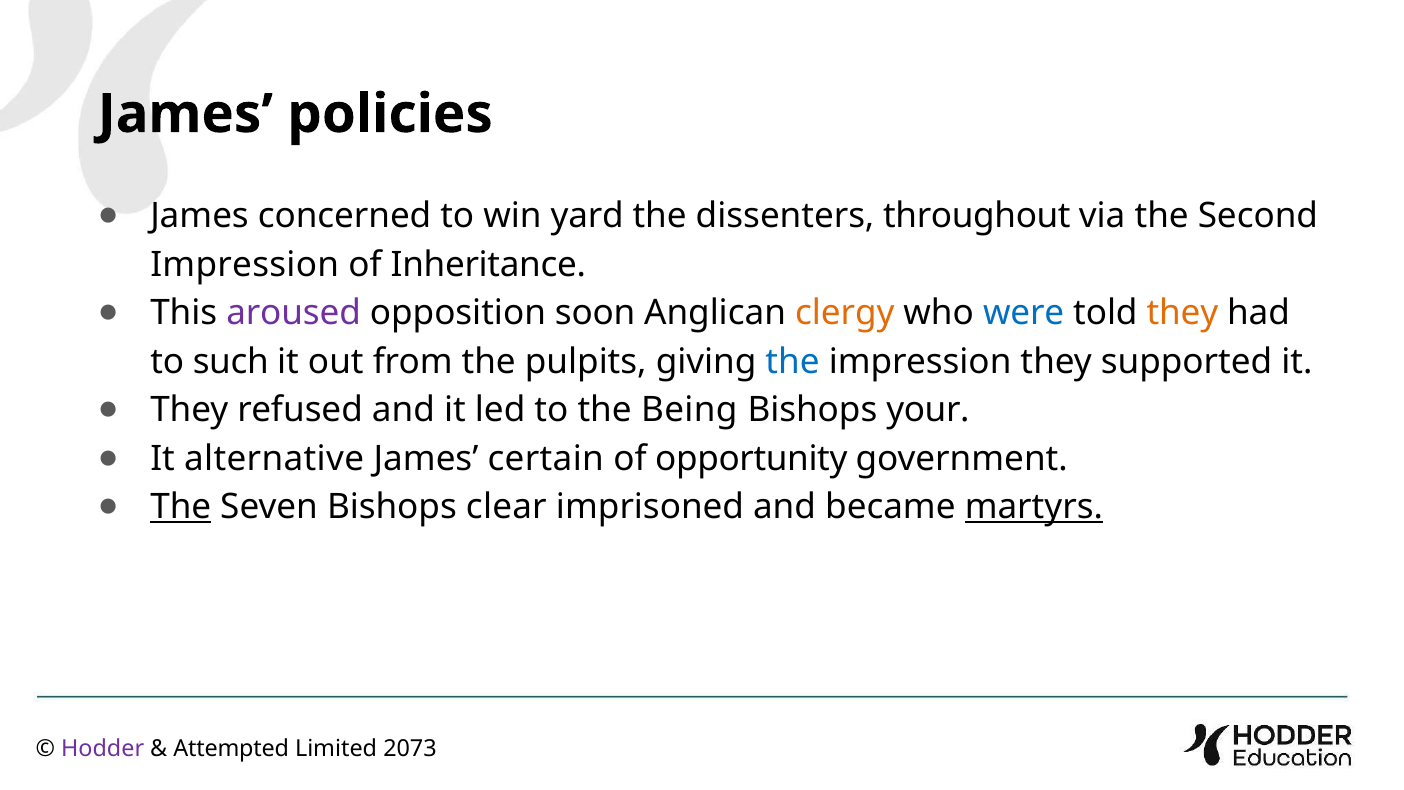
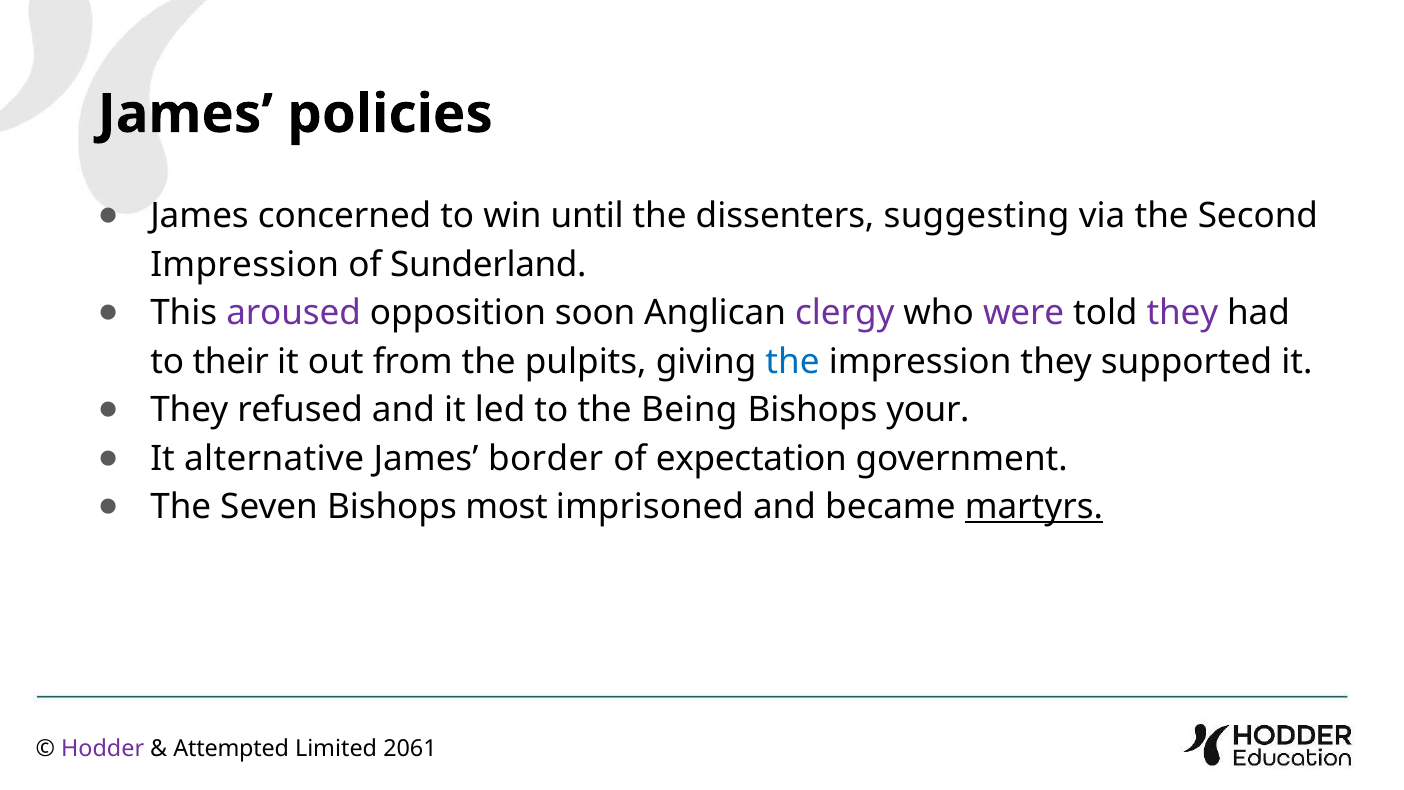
yard: yard -> until
throughout: throughout -> suggesting
Inheritance: Inheritance -> Sunderland
clergy colour: orange -> purple
were colour: blue -> purple
they at (1182, 313) colour: orange -> purple
such: such -> their
certain: certain -> border
opportunity: opportunity -> expectation
The at (181, 507) underline: present -> none
clear: clear -> most
2073: 2073 -> 2061
